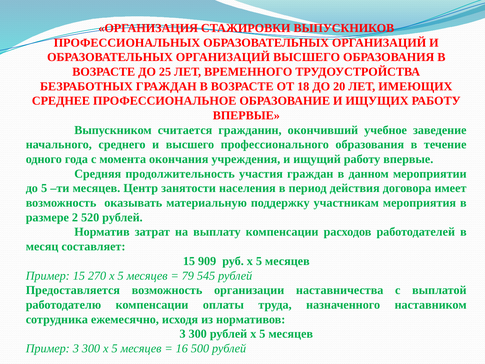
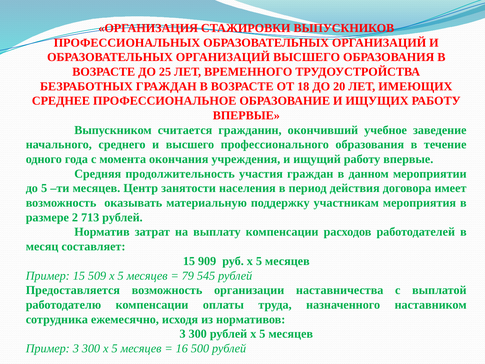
520: 520 -> 713
270: 270 -> 509
